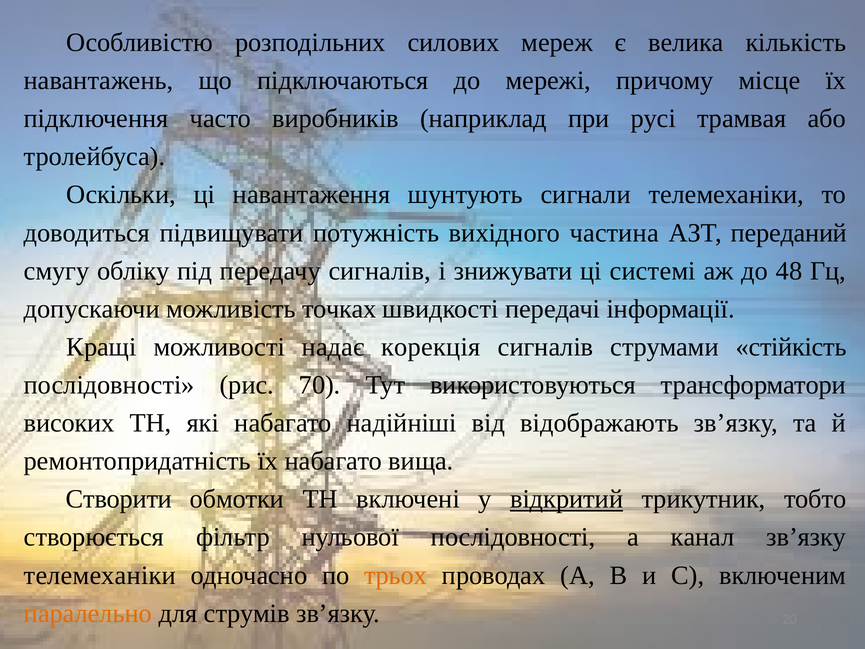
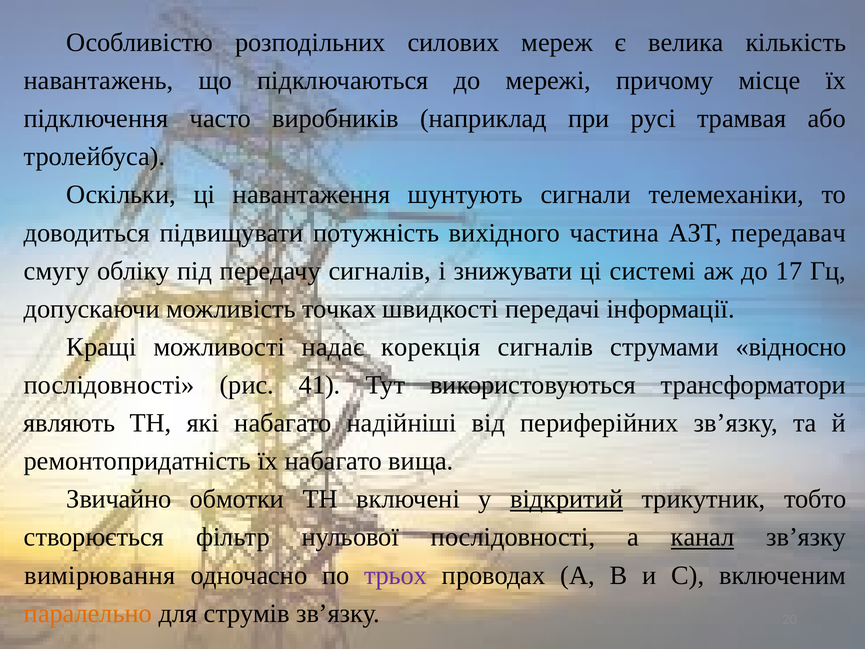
переданий: переданий -> передавач
48: 48 -> 17
стійкість: стійкість -> відносно
70: 70 -> 41
високих: високих -> являють
відображають: відображають -> периферійних
Створити: Створити -> Звичайно
канал underline: none -> present
телемеханіки at (100, 575): телемеханіки -> вимірювання
трьох colour: orange -> purple
